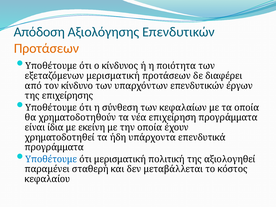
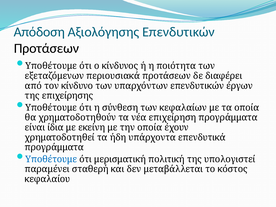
Προτάσεων at (46, 48) colour: orange -> black
εξεταζόμενων μερισματική: μερισματική -> περιουσιακά
αξιολογηθεί: αξιολογηθεί -> υπολογιστεί
